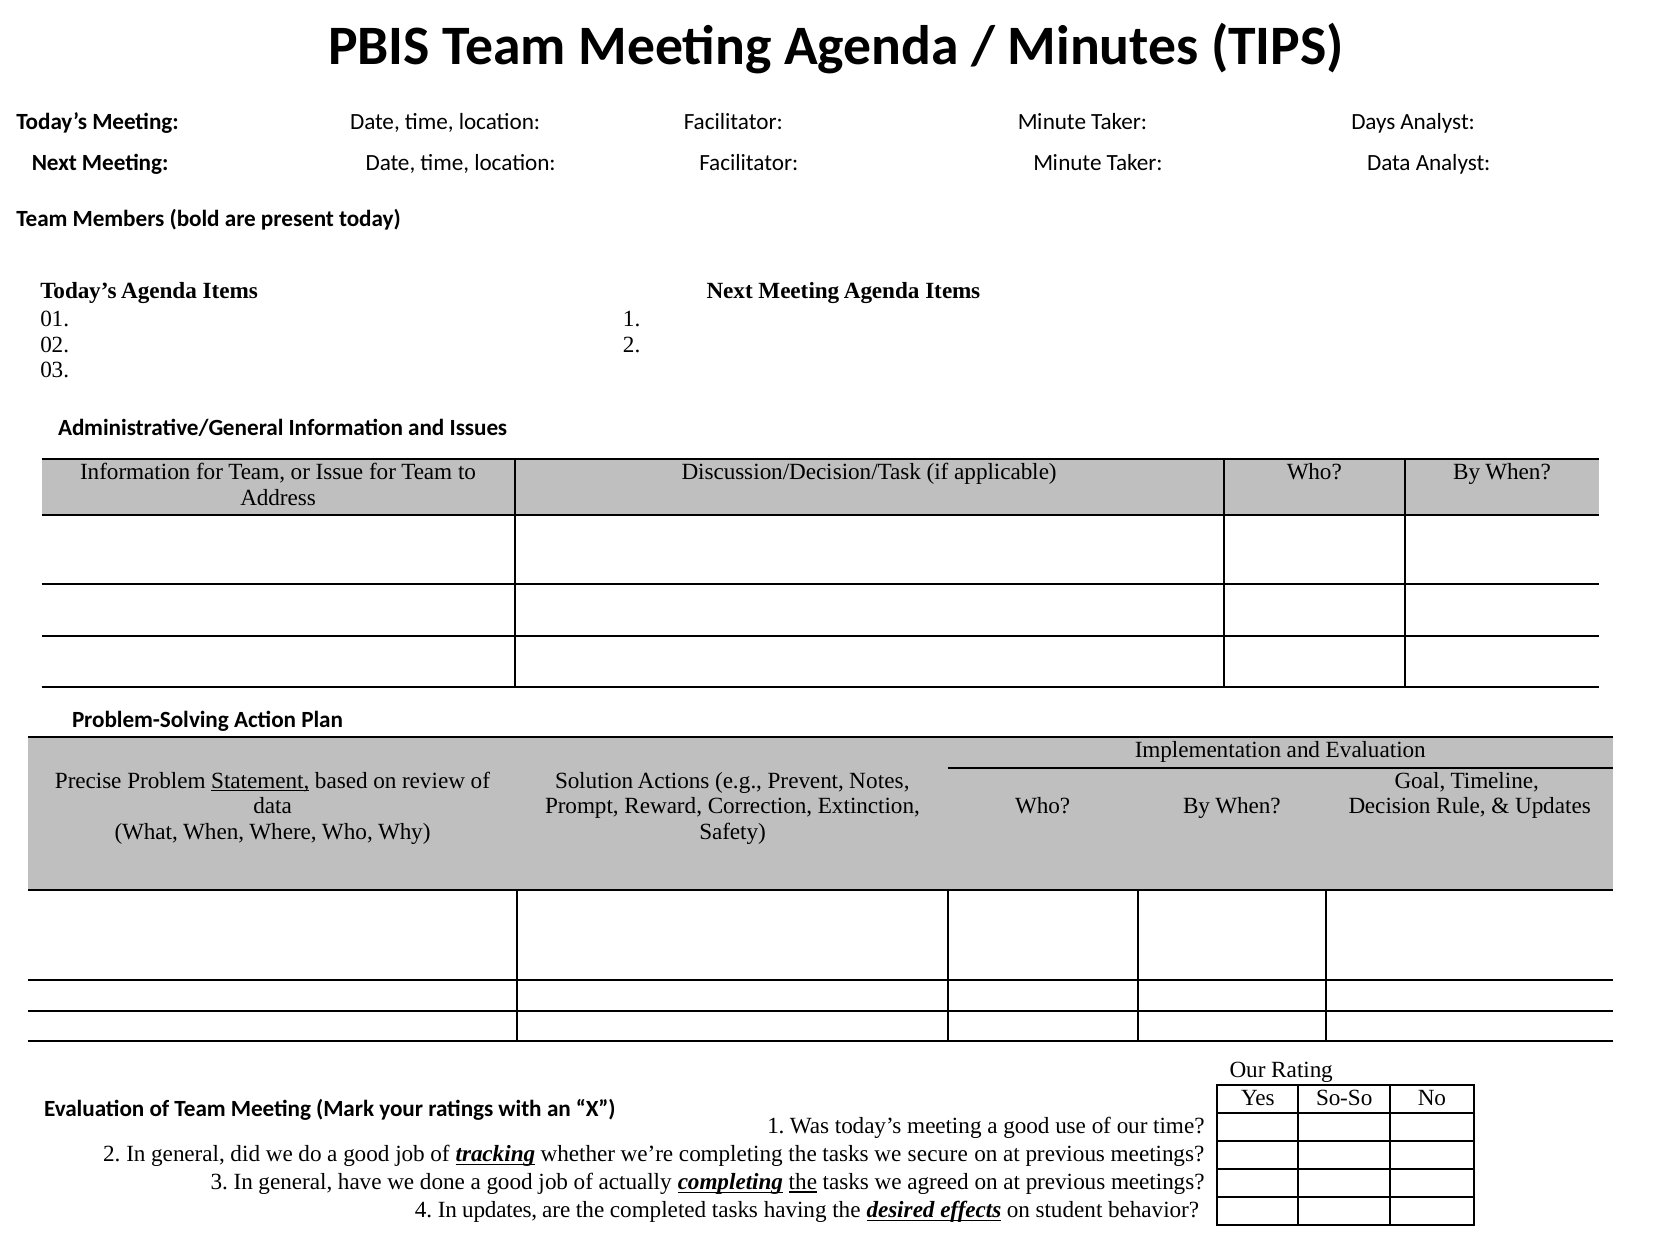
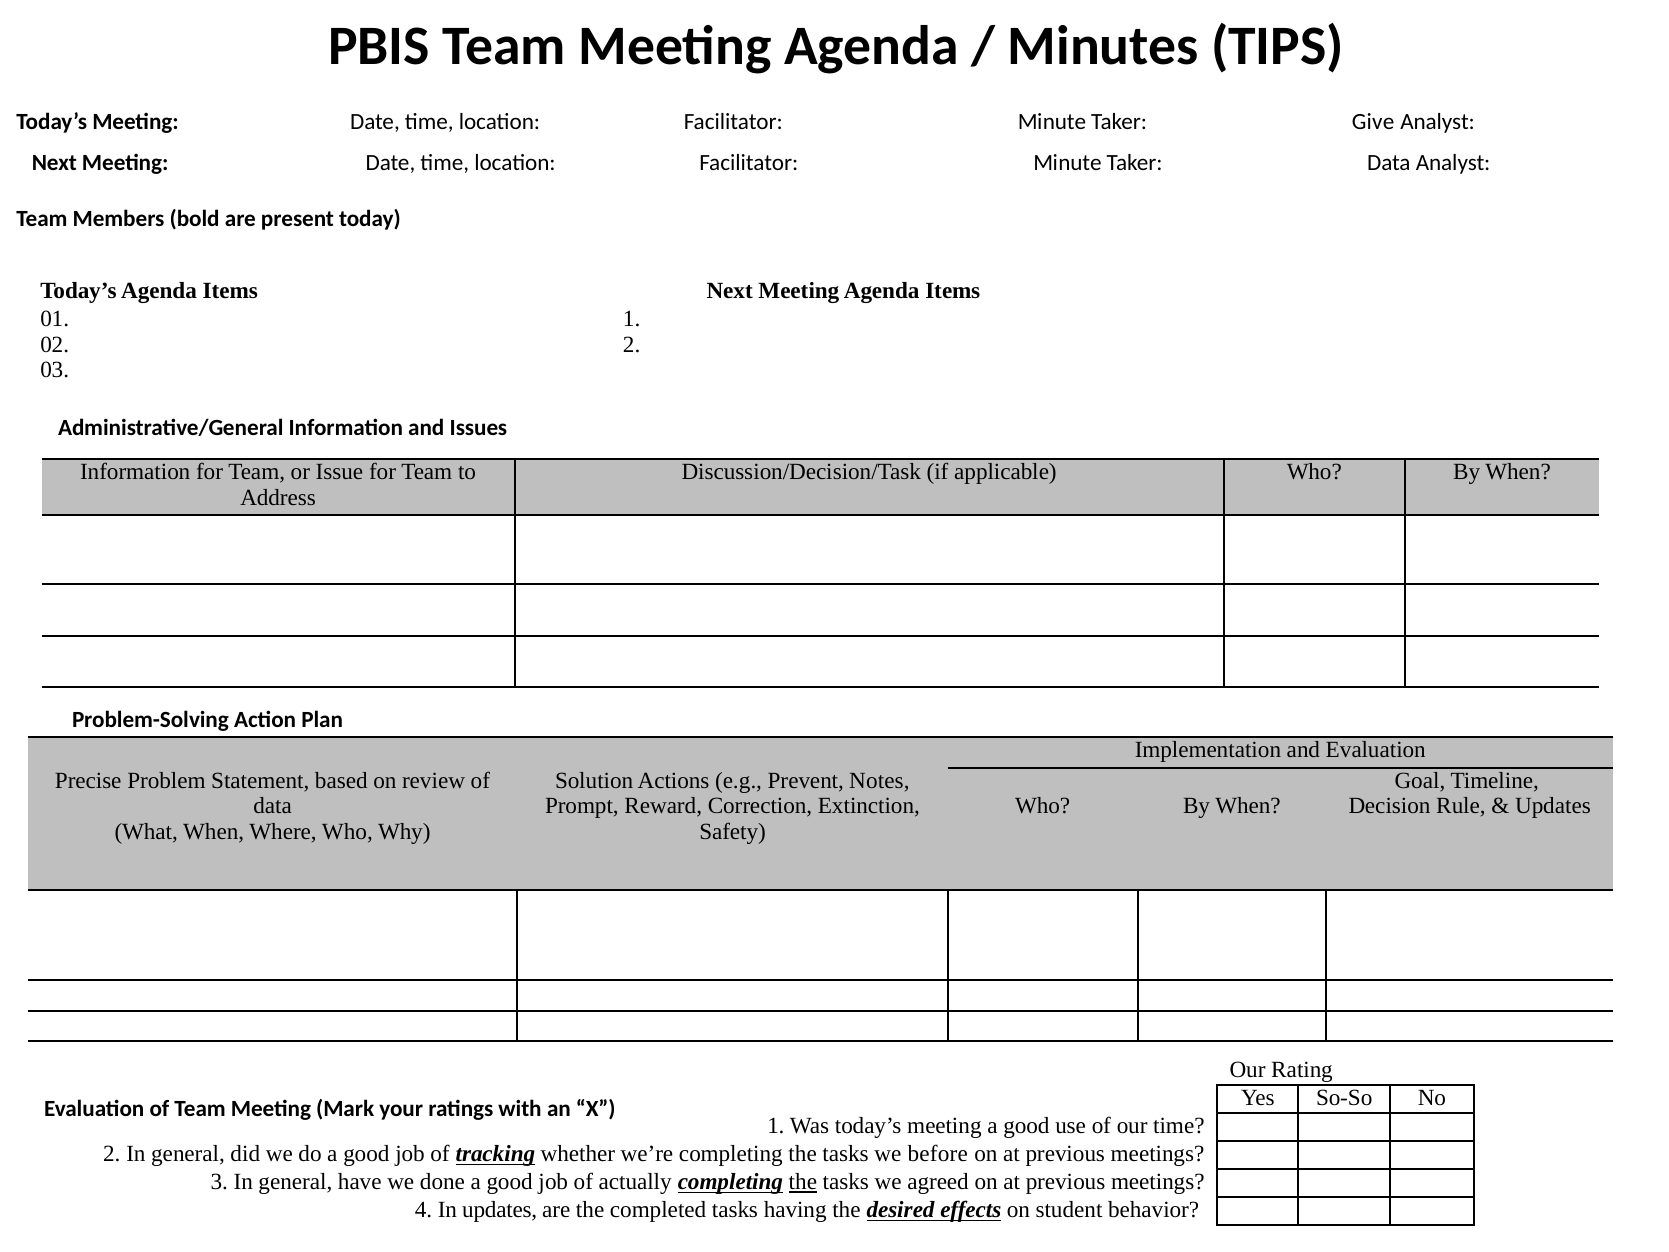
Days: Days -> Give
Statement underline: present -> none
secure: secure -> before
